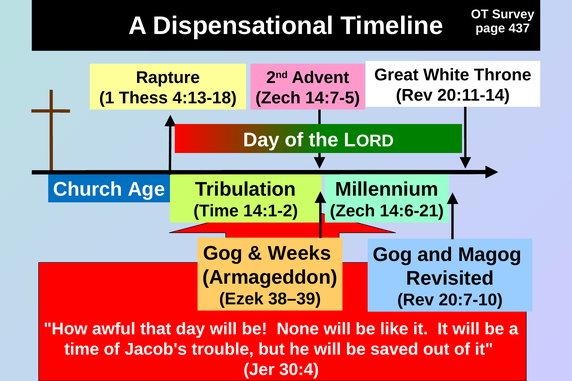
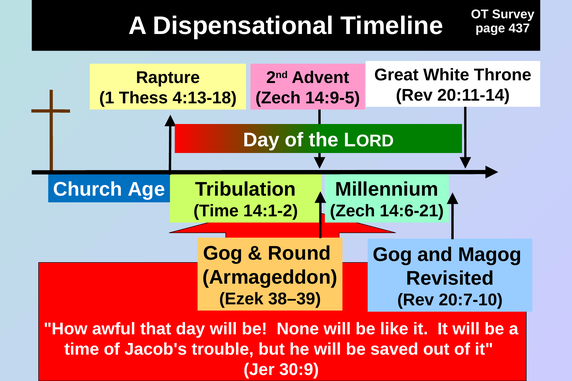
14:7-5: 14:7-5 -> 14:9-5
Weeks: Weeks -> Round
30:4: 30:4 -> 30:9
